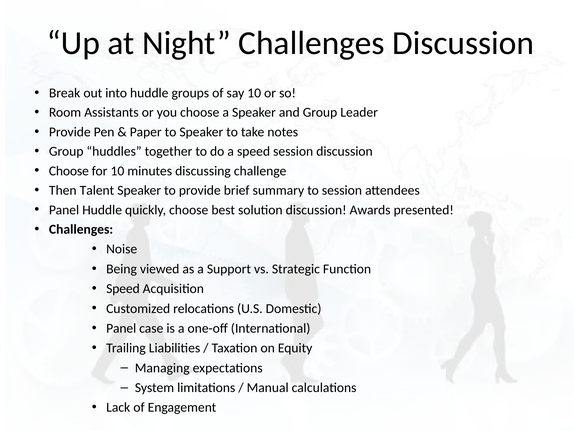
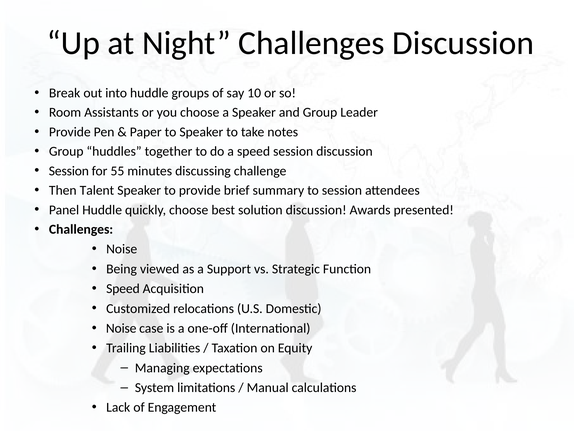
Choose at (69, 171): Choose -> Session
for 10: 10 -> 55
Panel at (121, 328): Panel -> Noise
